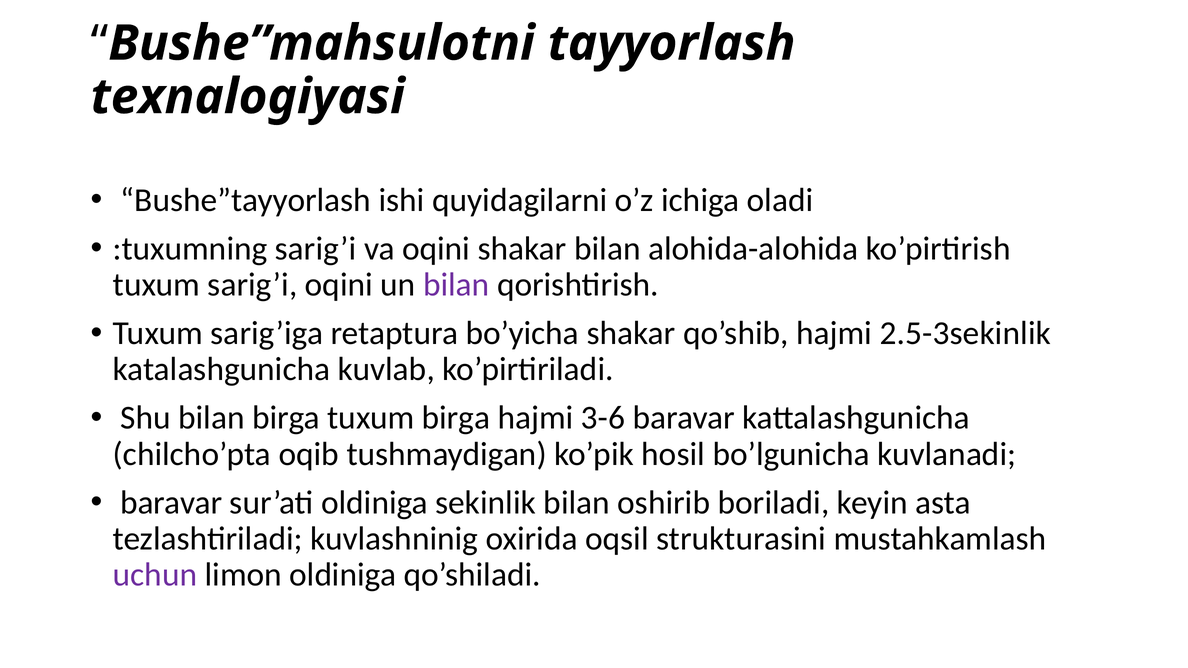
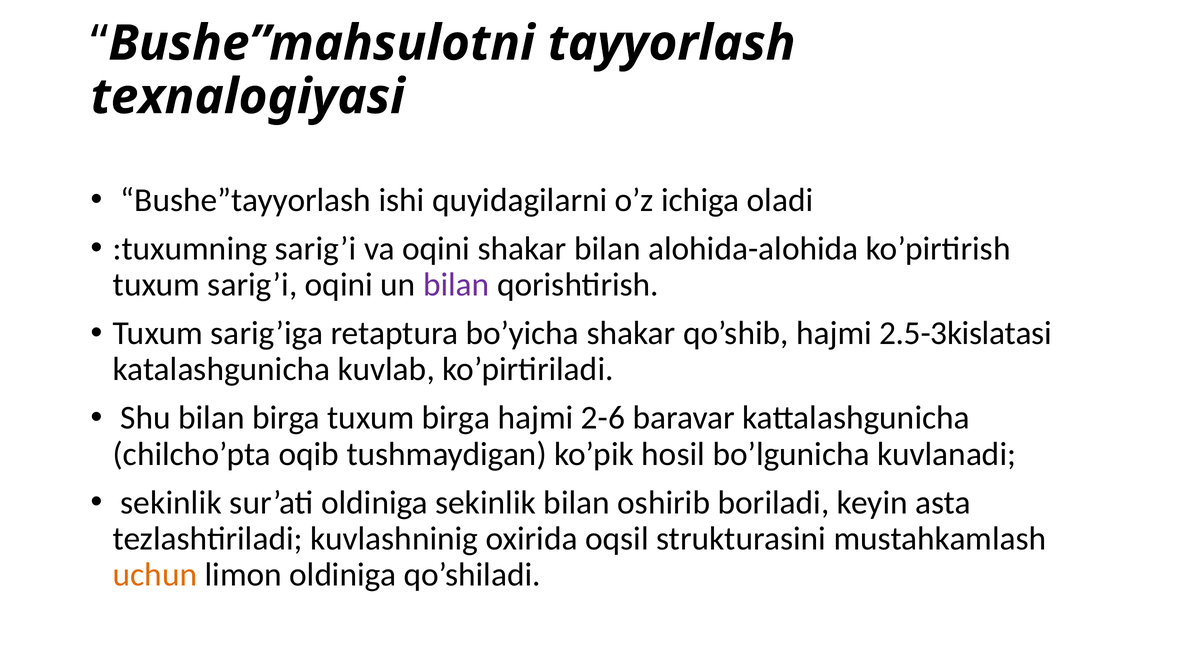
2.5-3sekinlik: 2.5-3sekinlik -> 2.5-3kislatasi
3-6: 3-6 -> 2-6
baravar at (171, 503): baravar -> sekinlik
uchun colour: purple -> orange
